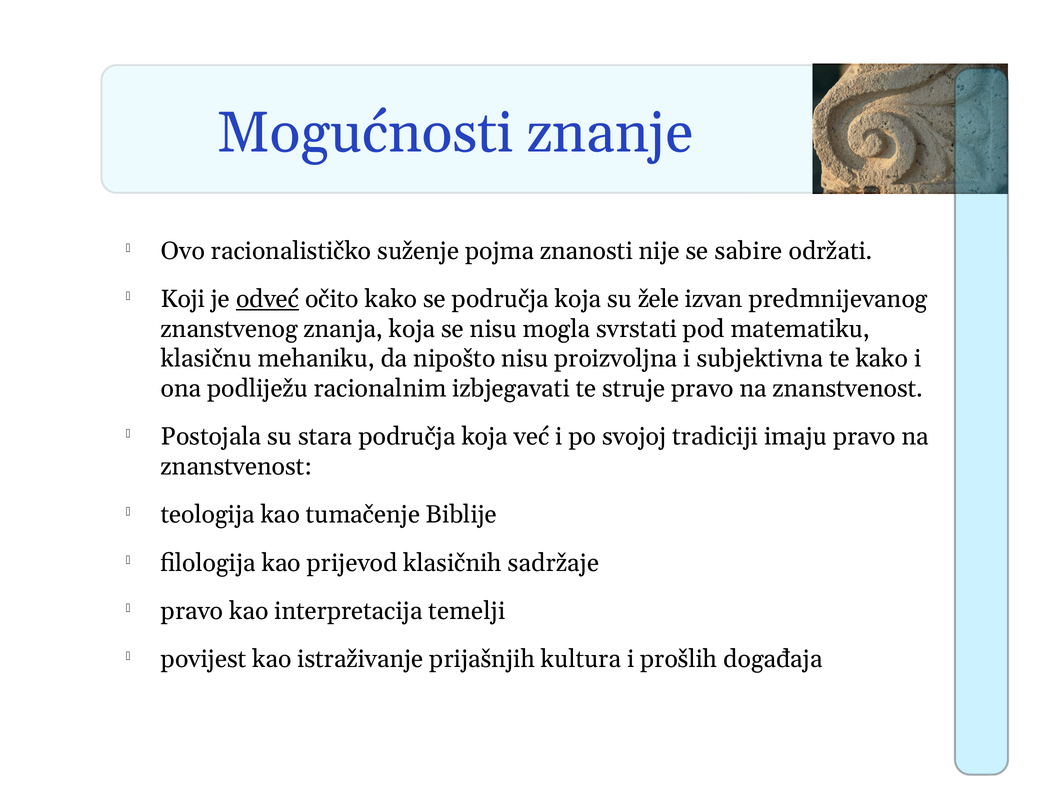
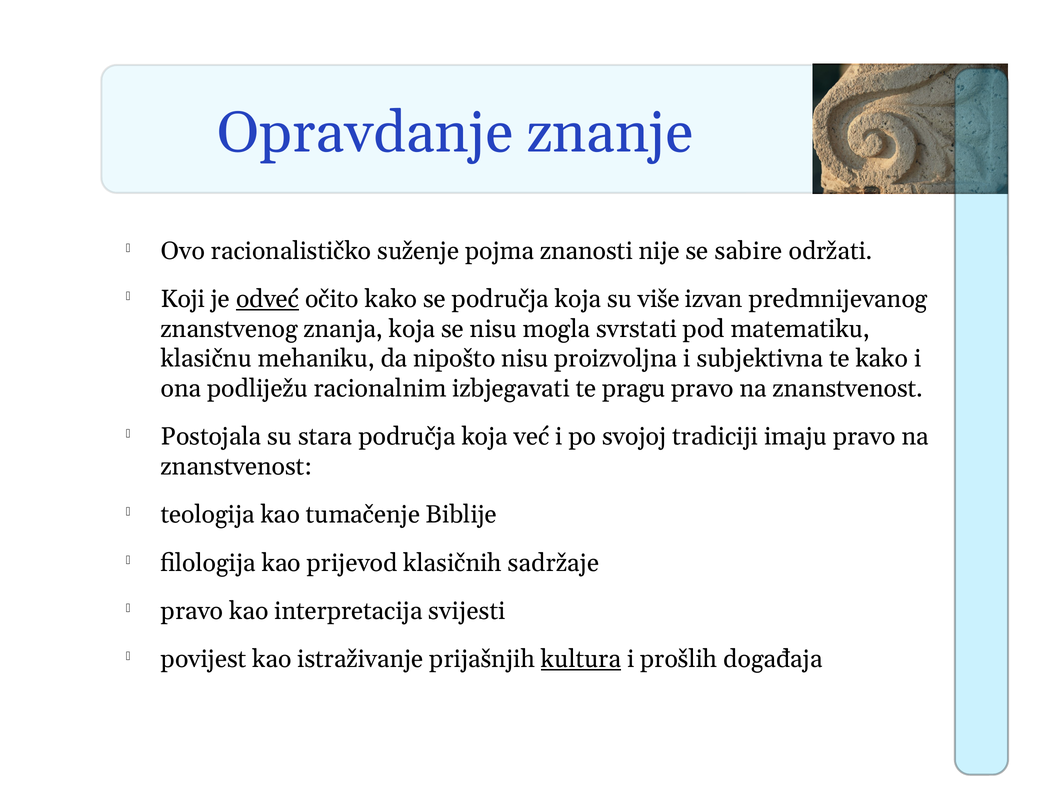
Mogućnosti: Mogućnosti -> Opravdanje
žele: žele -> više
struje: struje -> pragu
temelji: temelji -> svijesti
kultura underline: none -> present
